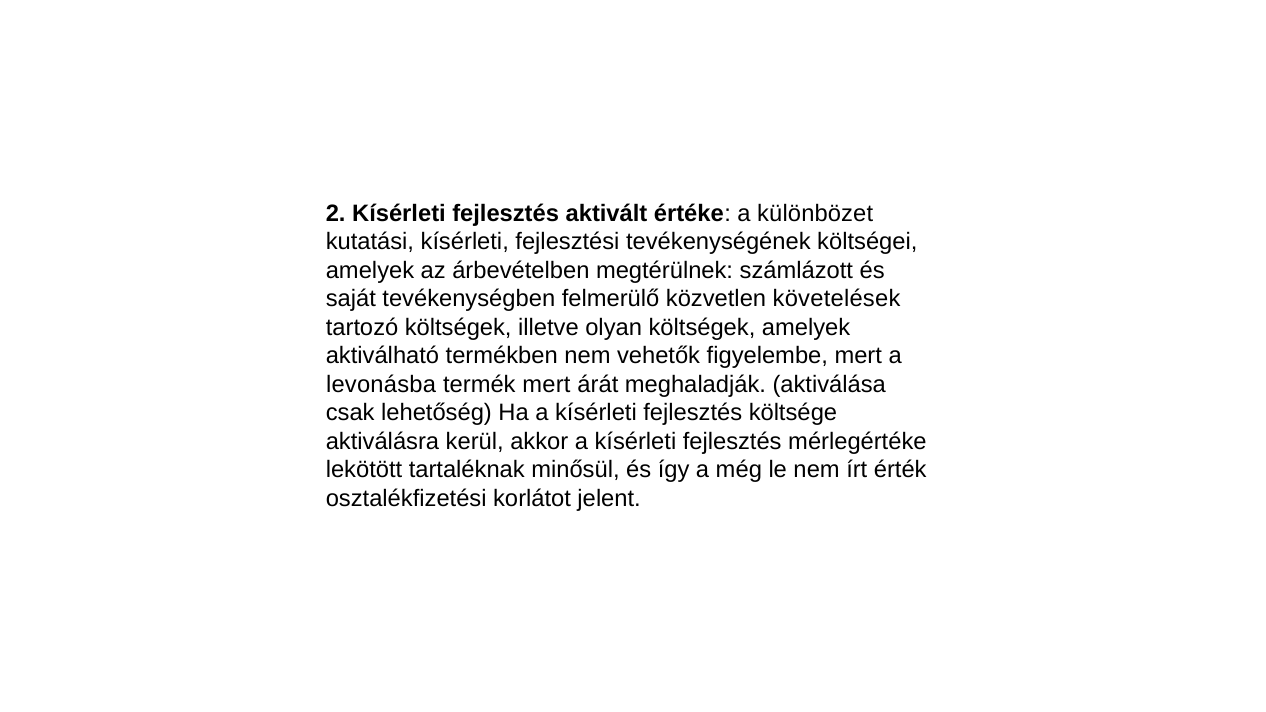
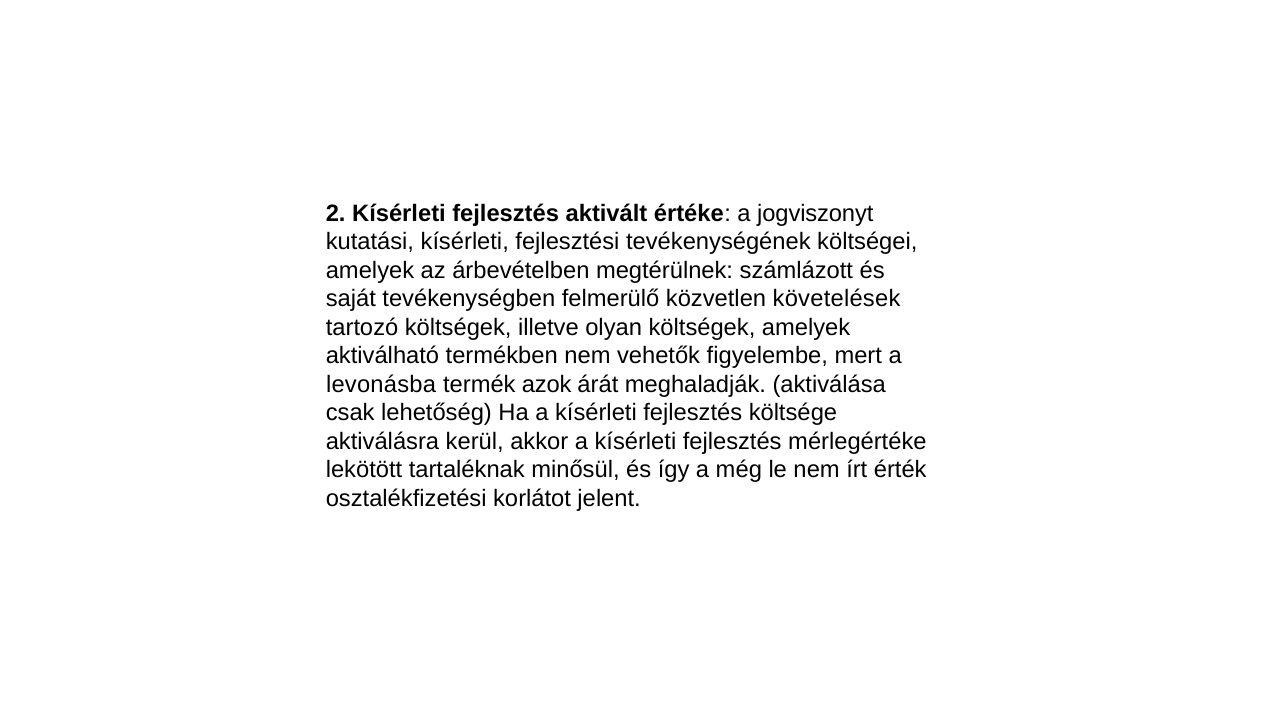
különbözet: különbözet -> jogviszonyt
termék mert: mert -> azok
